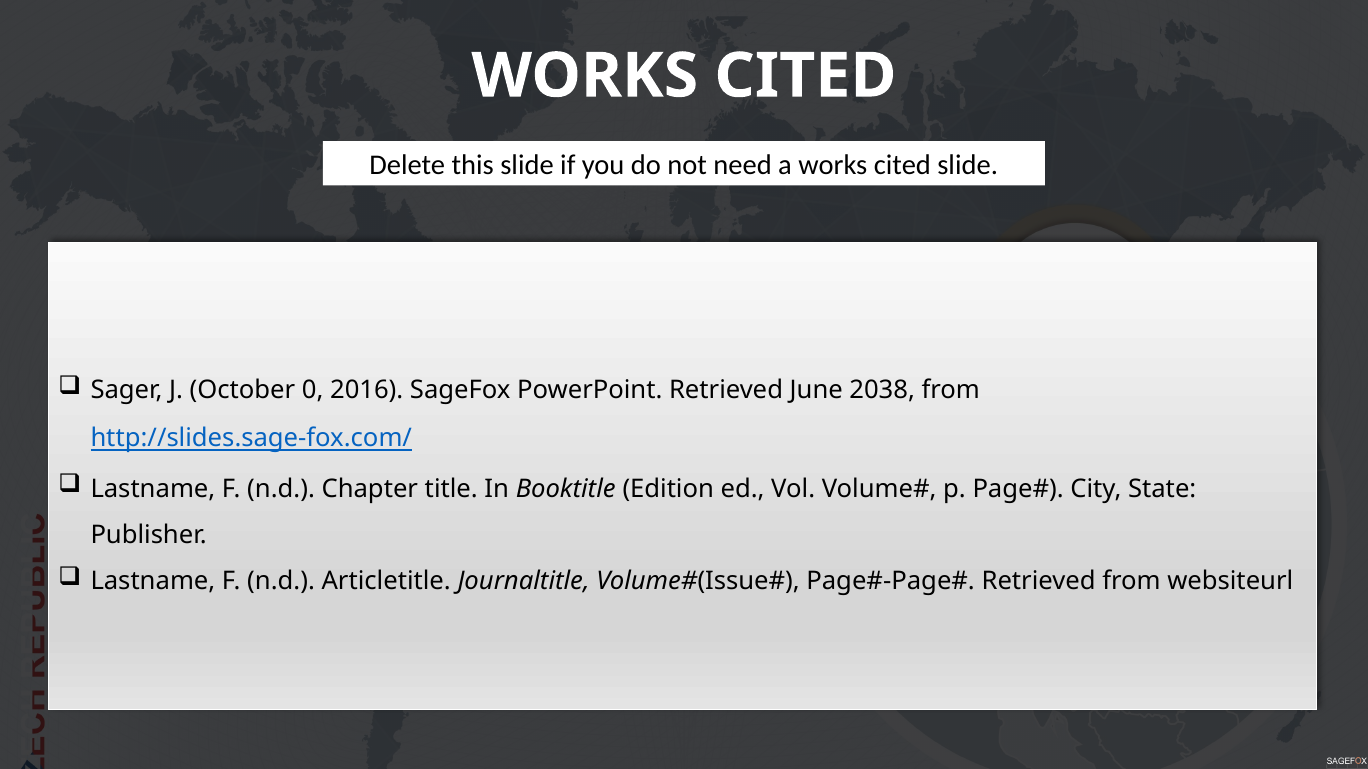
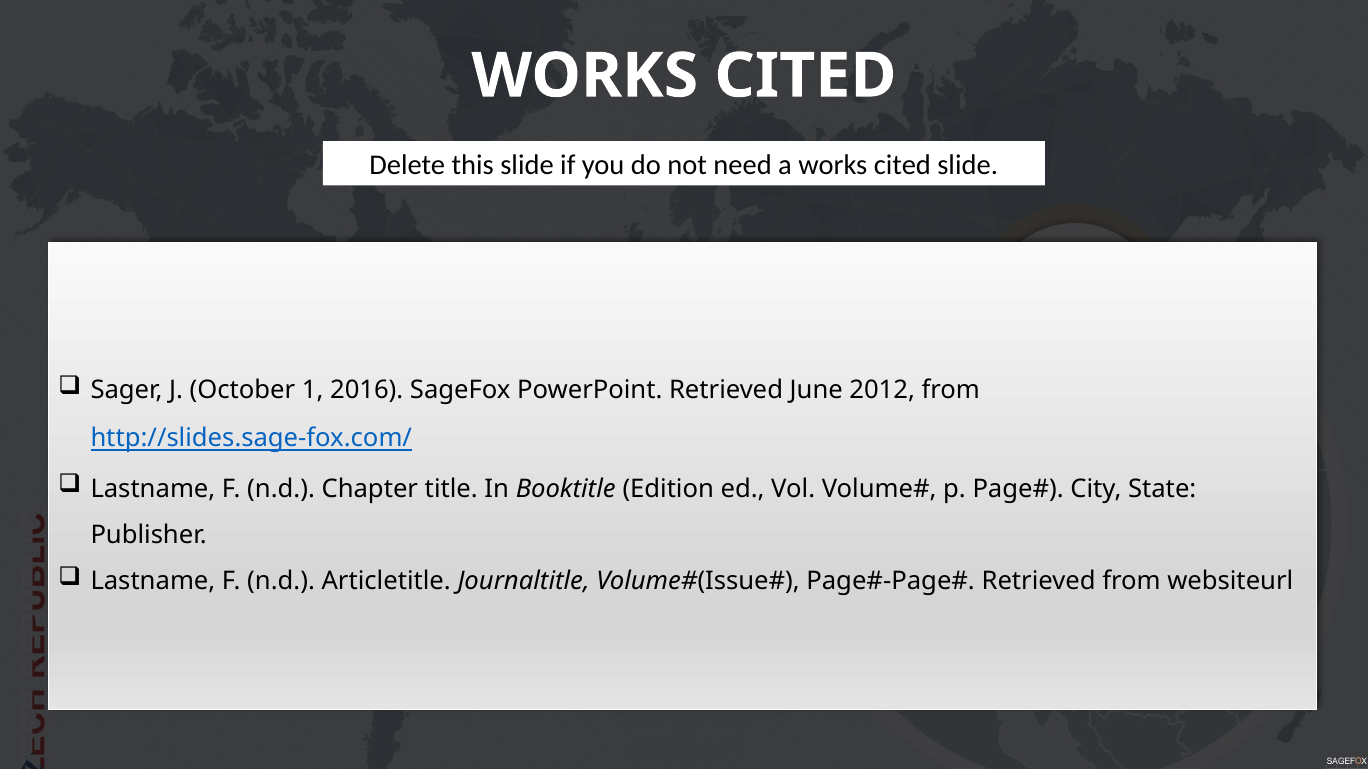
0: 0 -> 1
2038: 2038 -> 2012
